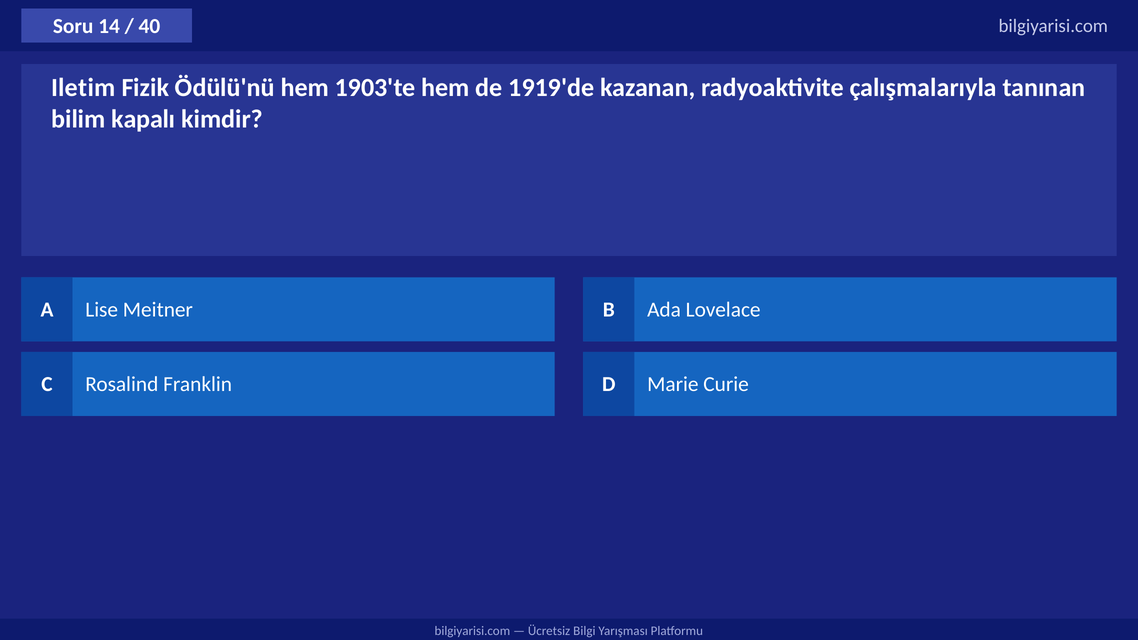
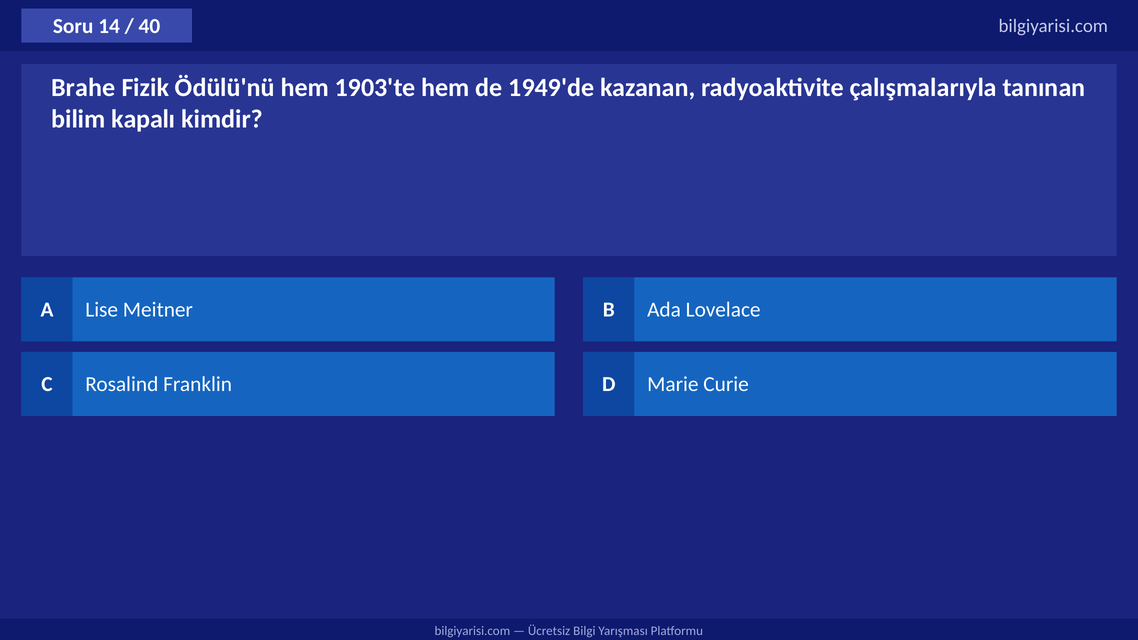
Iletim: Iletim -> Brahe
1919'de: 1919'de -> 1949'de
